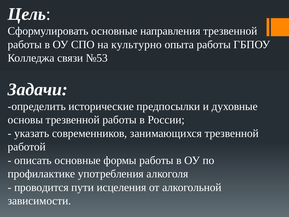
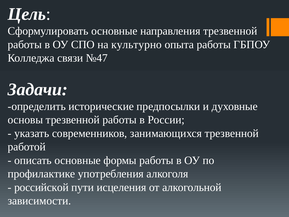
№53: №53 -> №47
проводится: проводится -> российской
